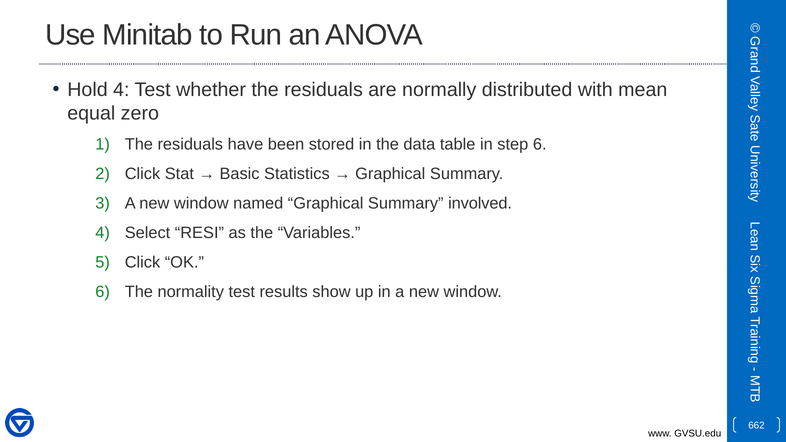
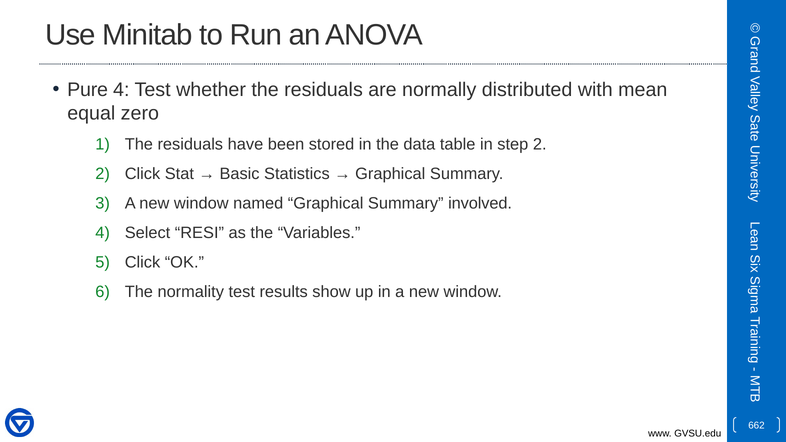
Hold: Hold -> Pure
step 6: 6 -> 2
